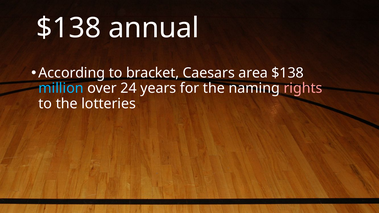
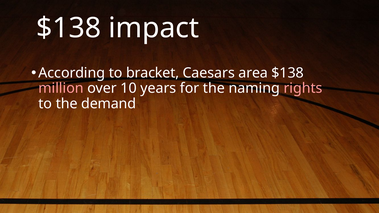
annual: annual -> impact
million colour: light blue -> pink
24: 24 -> 10
lotteries: lotteries -> demand
